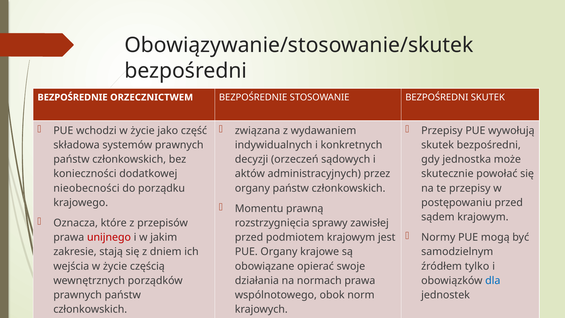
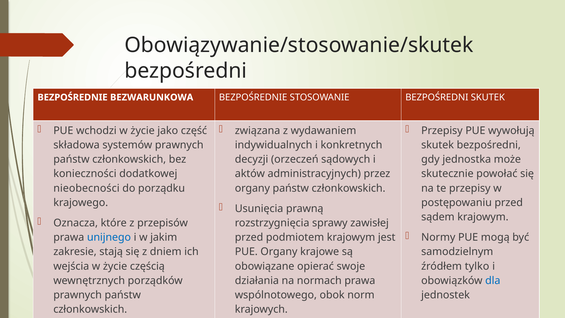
ORZECZNICTWEM: ORZECZNICTWEM -> BEZWARUNKOWA
Momentu: Momentu -> Usunięcia
unijnego colour: red -> blue
